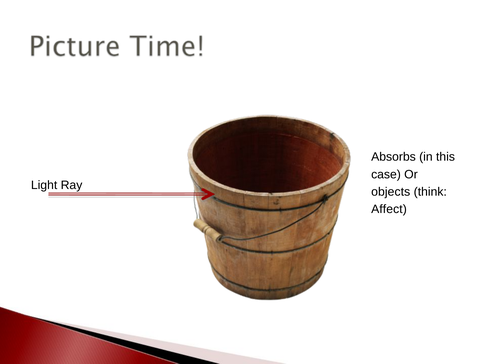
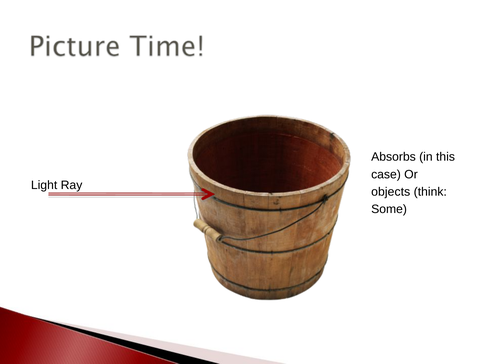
Affect: Affect -> Some
